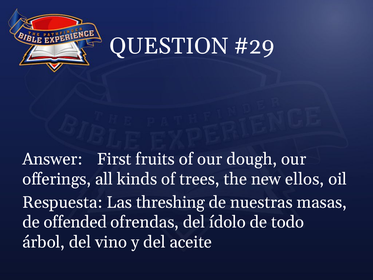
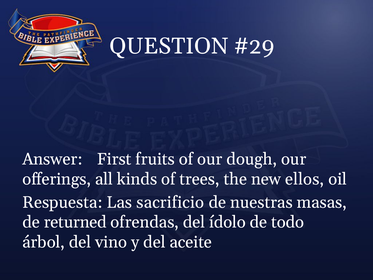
threshing: threshing -> sacrificio
offended: offended -> returned
